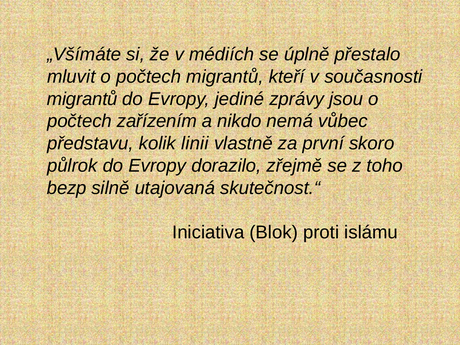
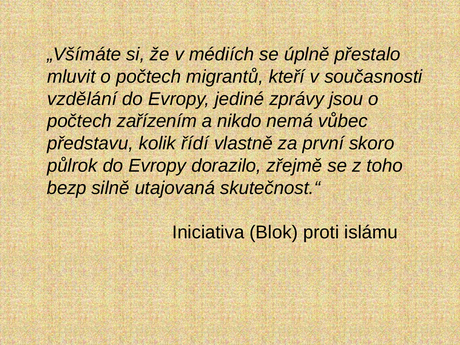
migrantů at (82, 99): migrantů -> vzdělání
linii: linii -> řídí
